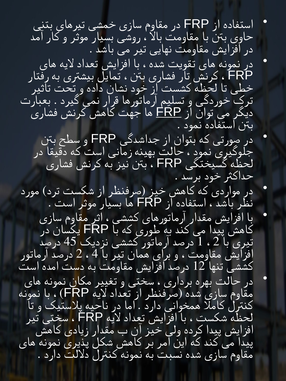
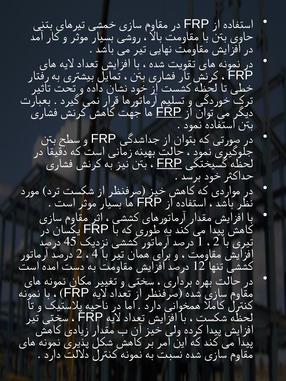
FRP at (169, 163) underline: none -> present
